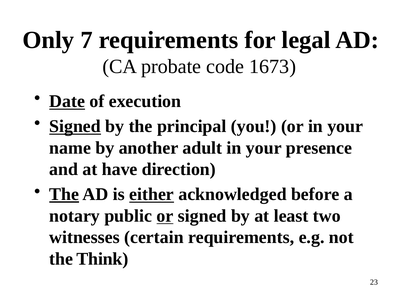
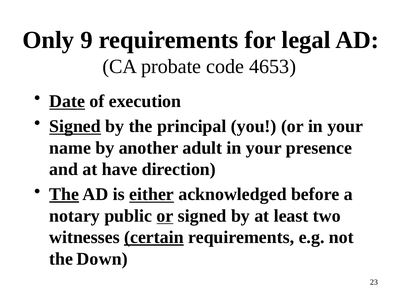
7: 7 -> 9
1673: 1673 -> 4653
certain underline: none -> present
Think: Think -> Down
